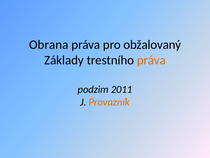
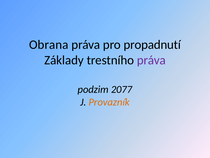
obžalovaný: obžalovaný -> propadnutí
práva at (151, 60) colour: orange -> purple
2011: 2011 -> 2077
